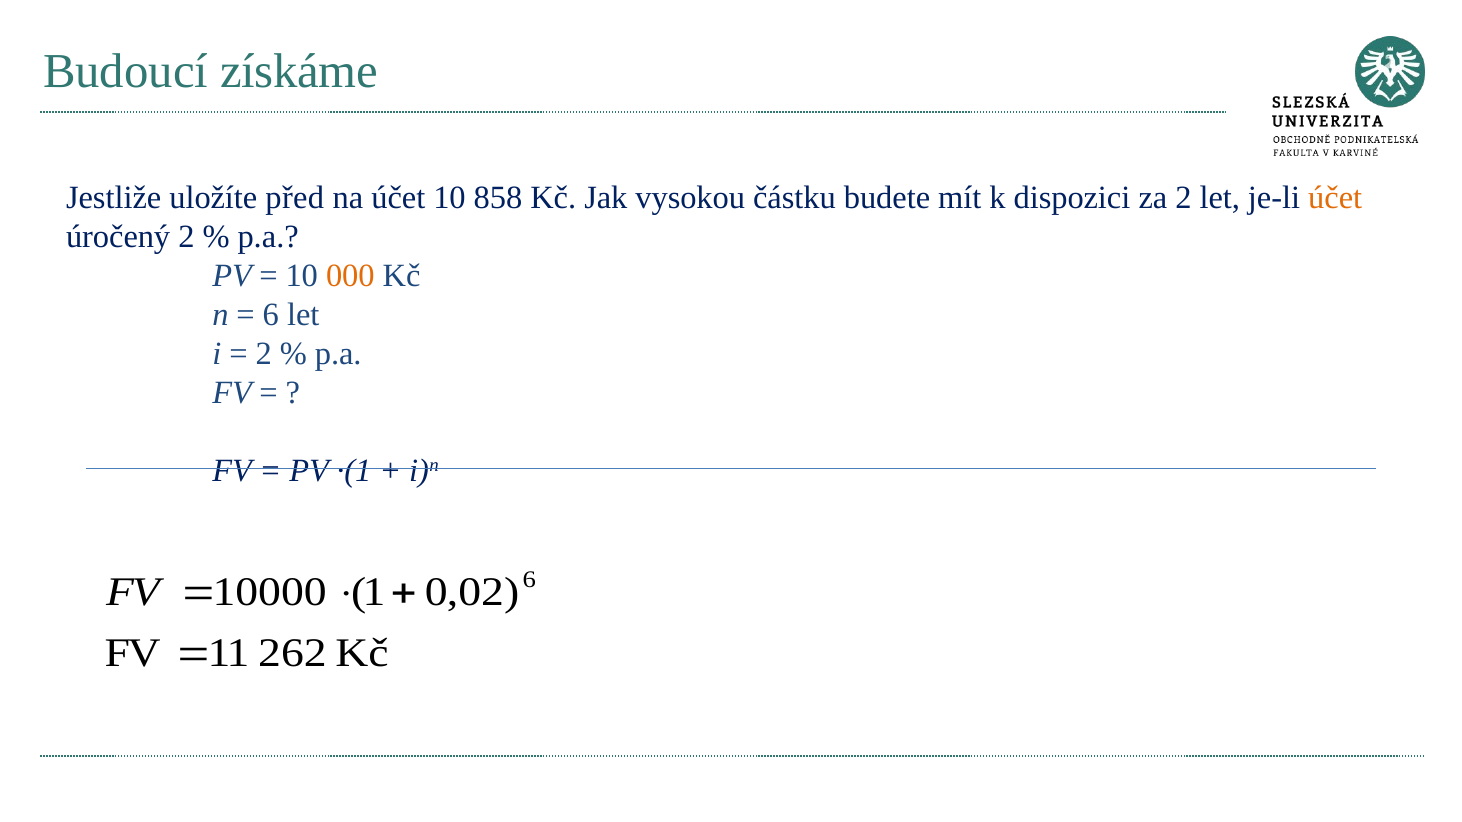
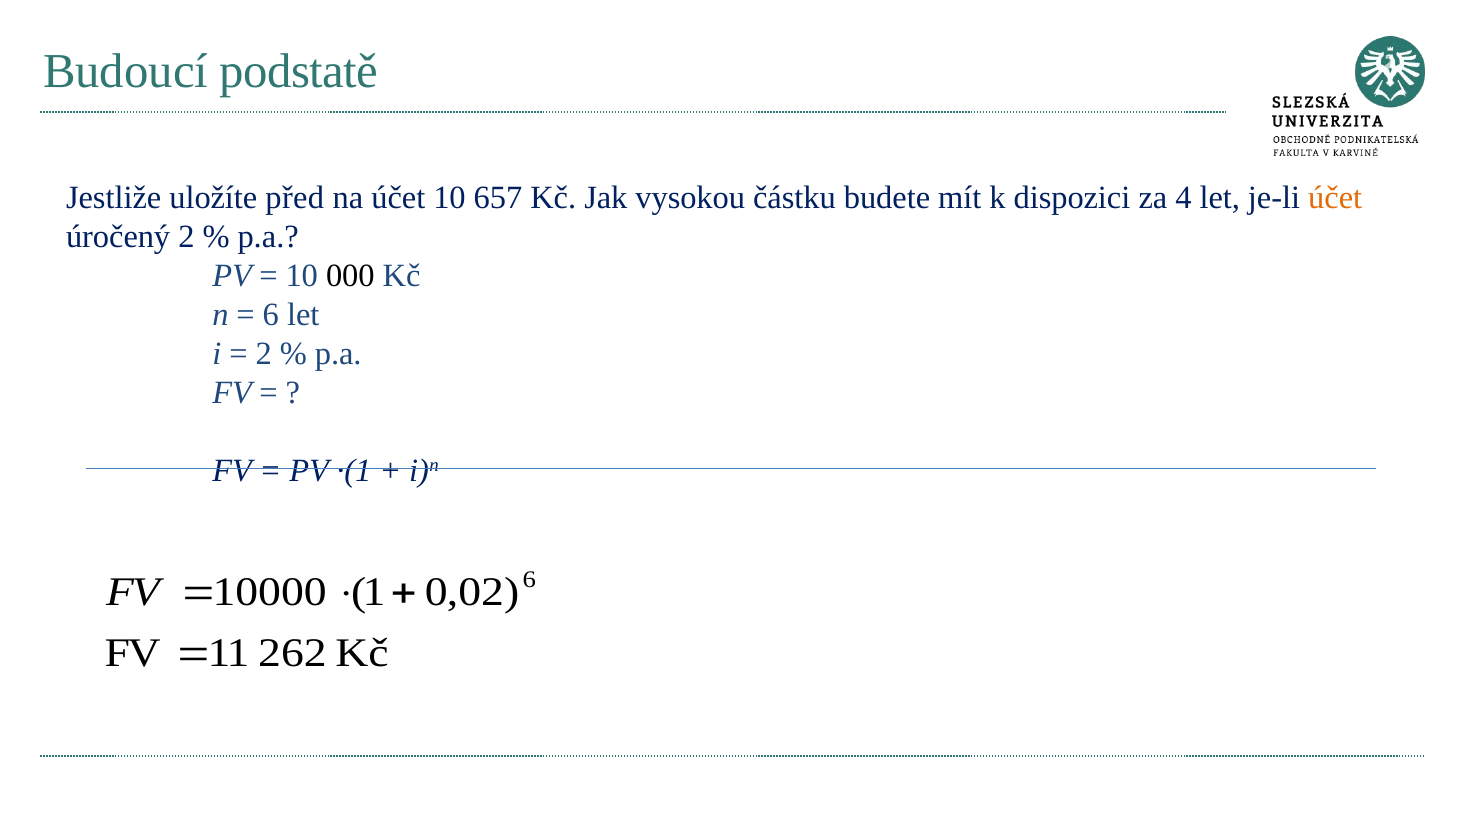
získáme: získáme -> podstatě
858: 858 -> 657
za 2: 2 -> 4
000 colour: orange -> black
